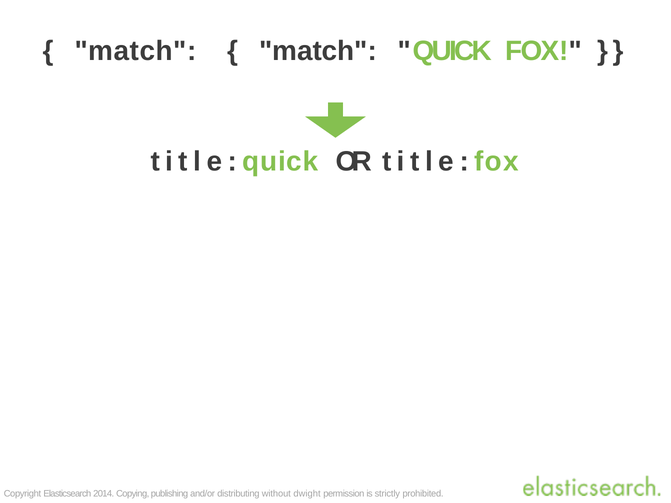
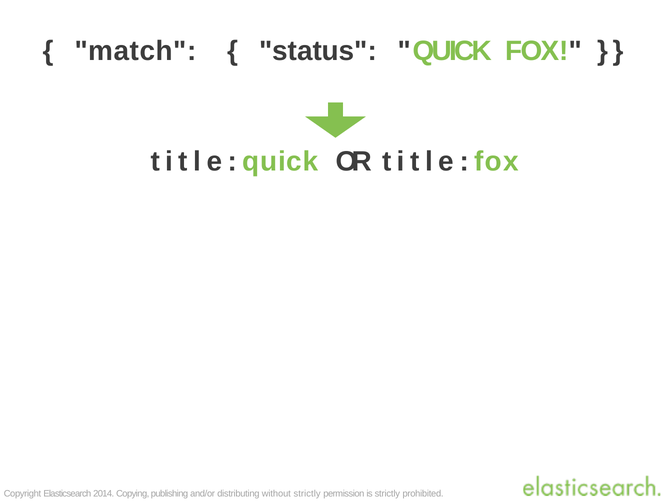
match at (318, 51): match -> status
without dwight: dwight -> strictly
